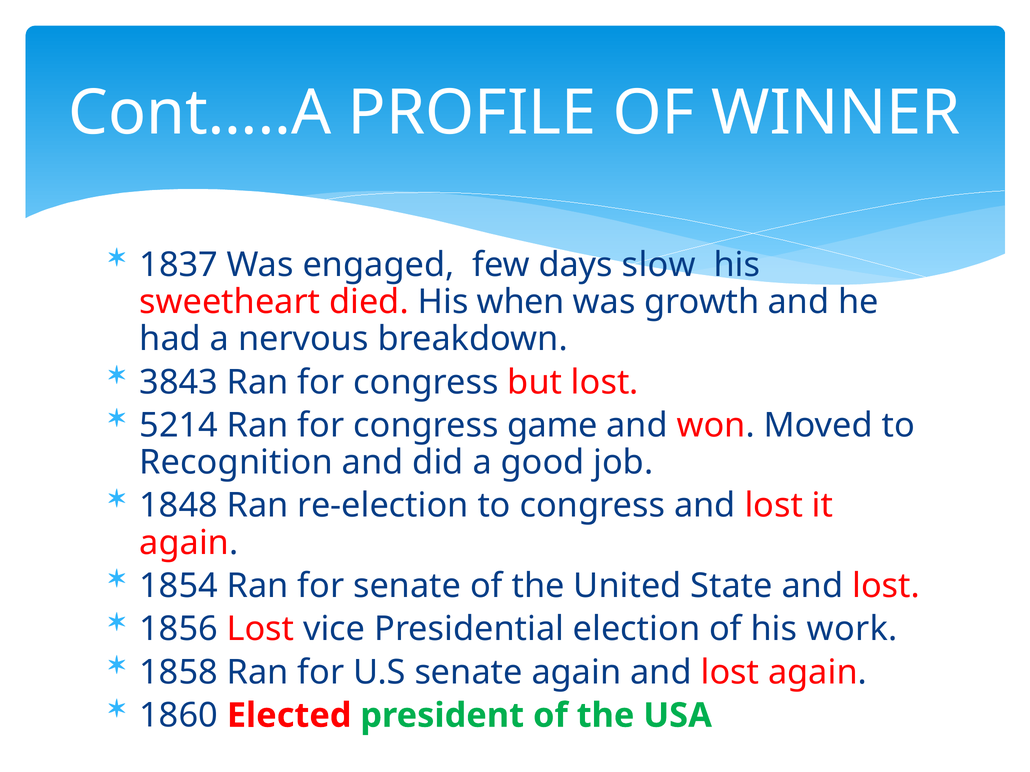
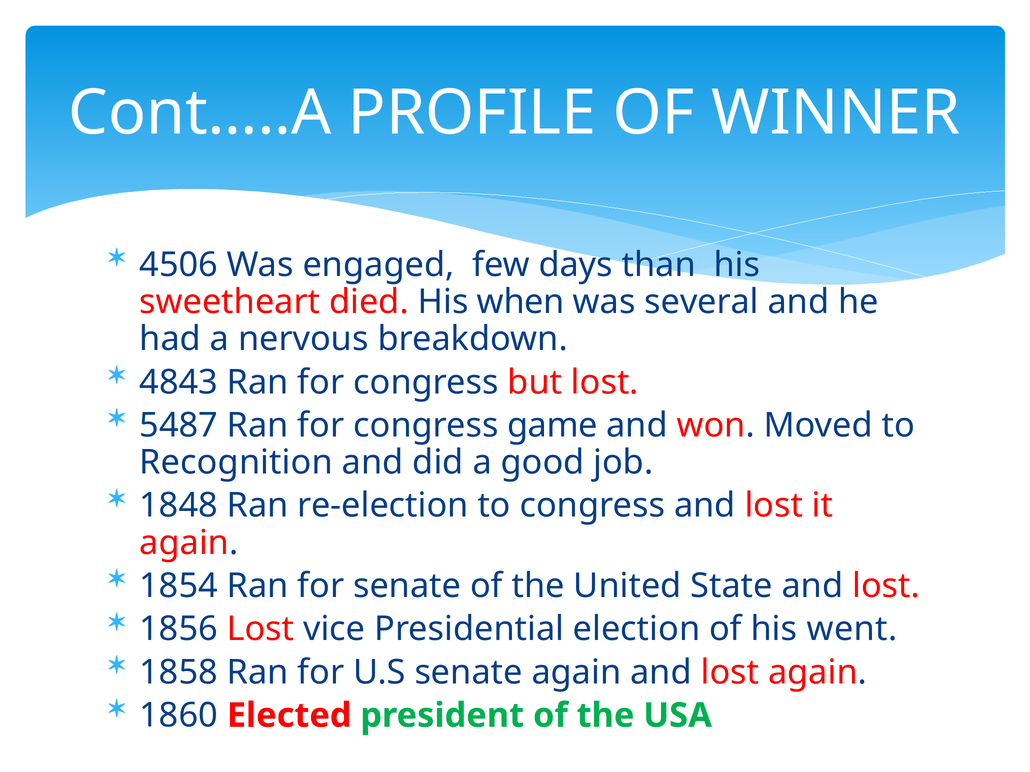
1837: 1837 -> 4506
slow: slow -> than
growth: growth -> several
3843: 3843 -> 4843
5214: 5214 -> 5487
work: work -> went
